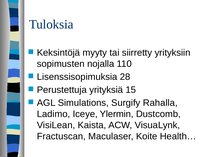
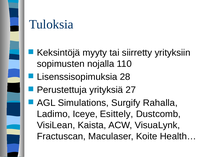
15: 15 -> 27
Ylermin: Ylermin -> Esittely
